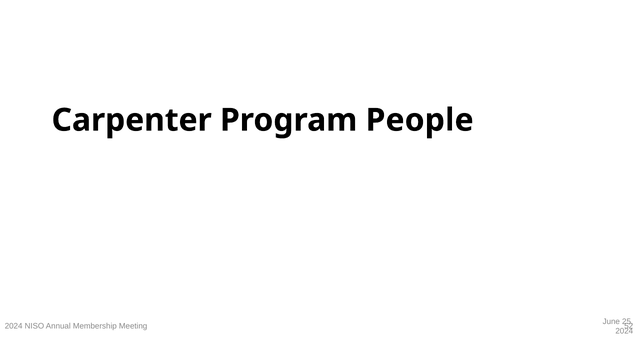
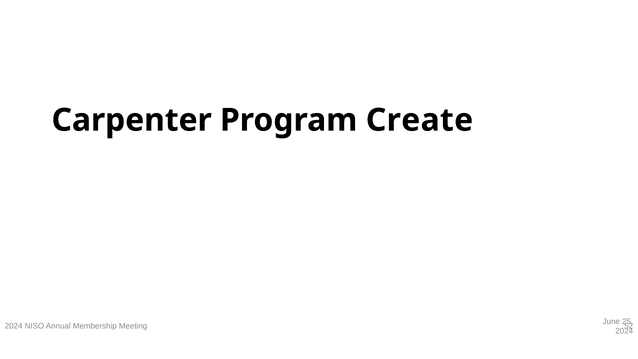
People: People -> Create
